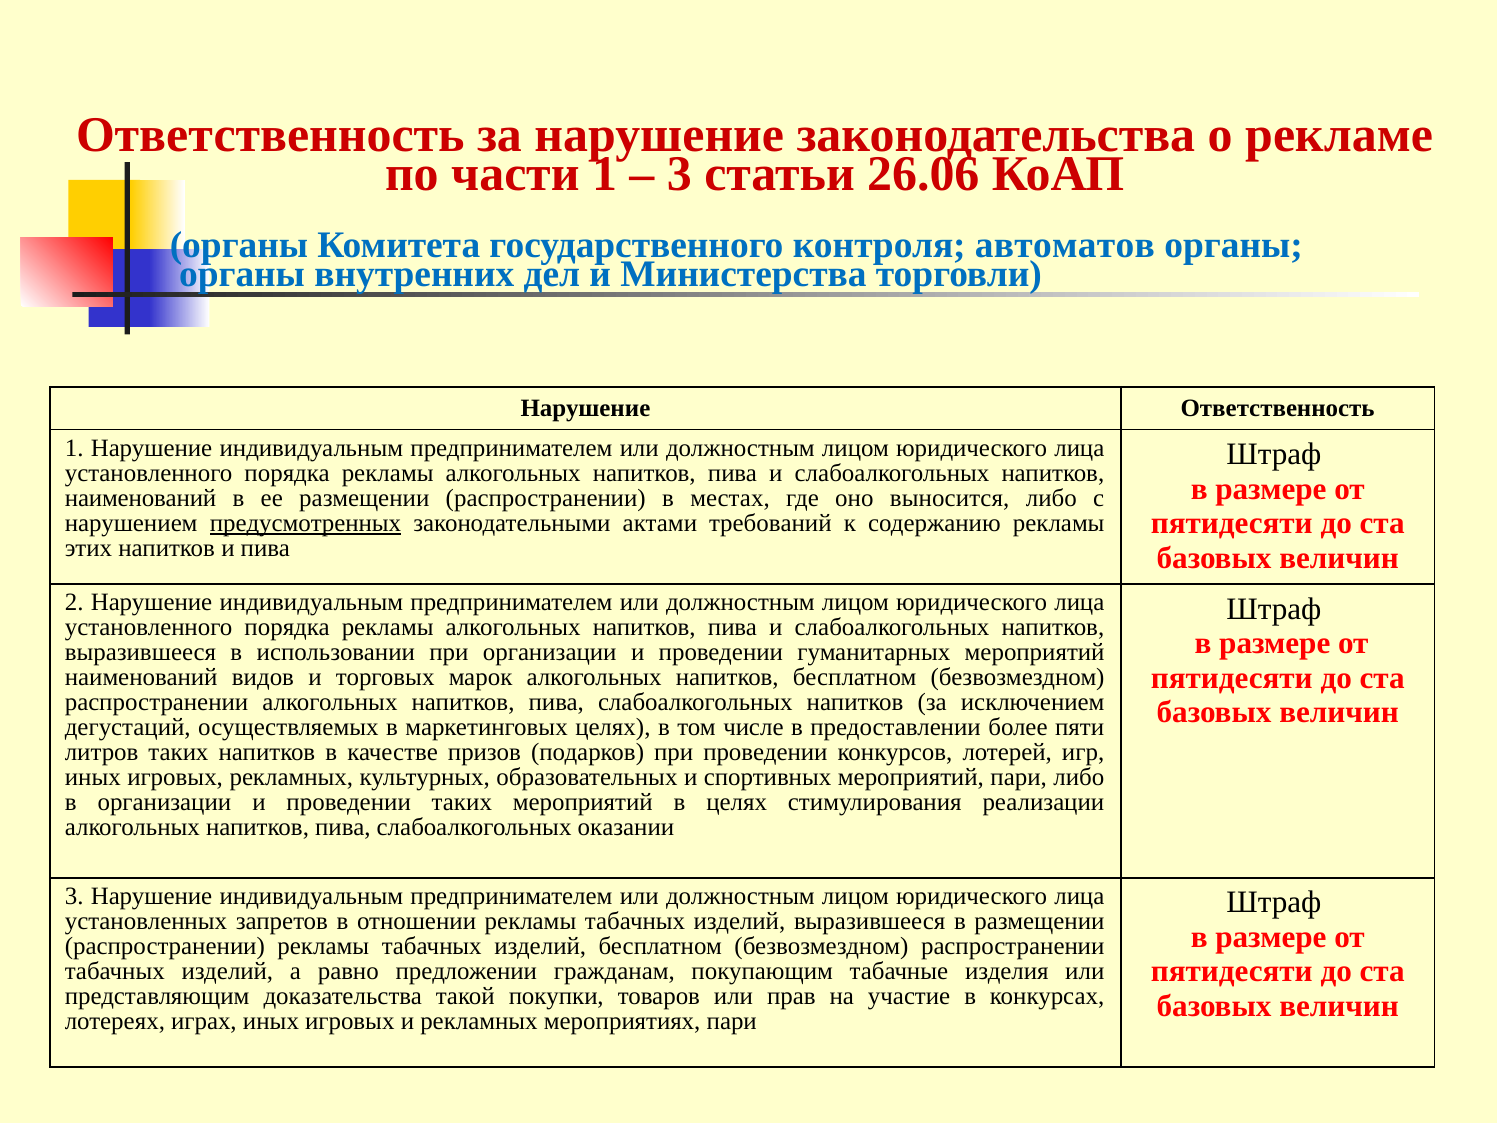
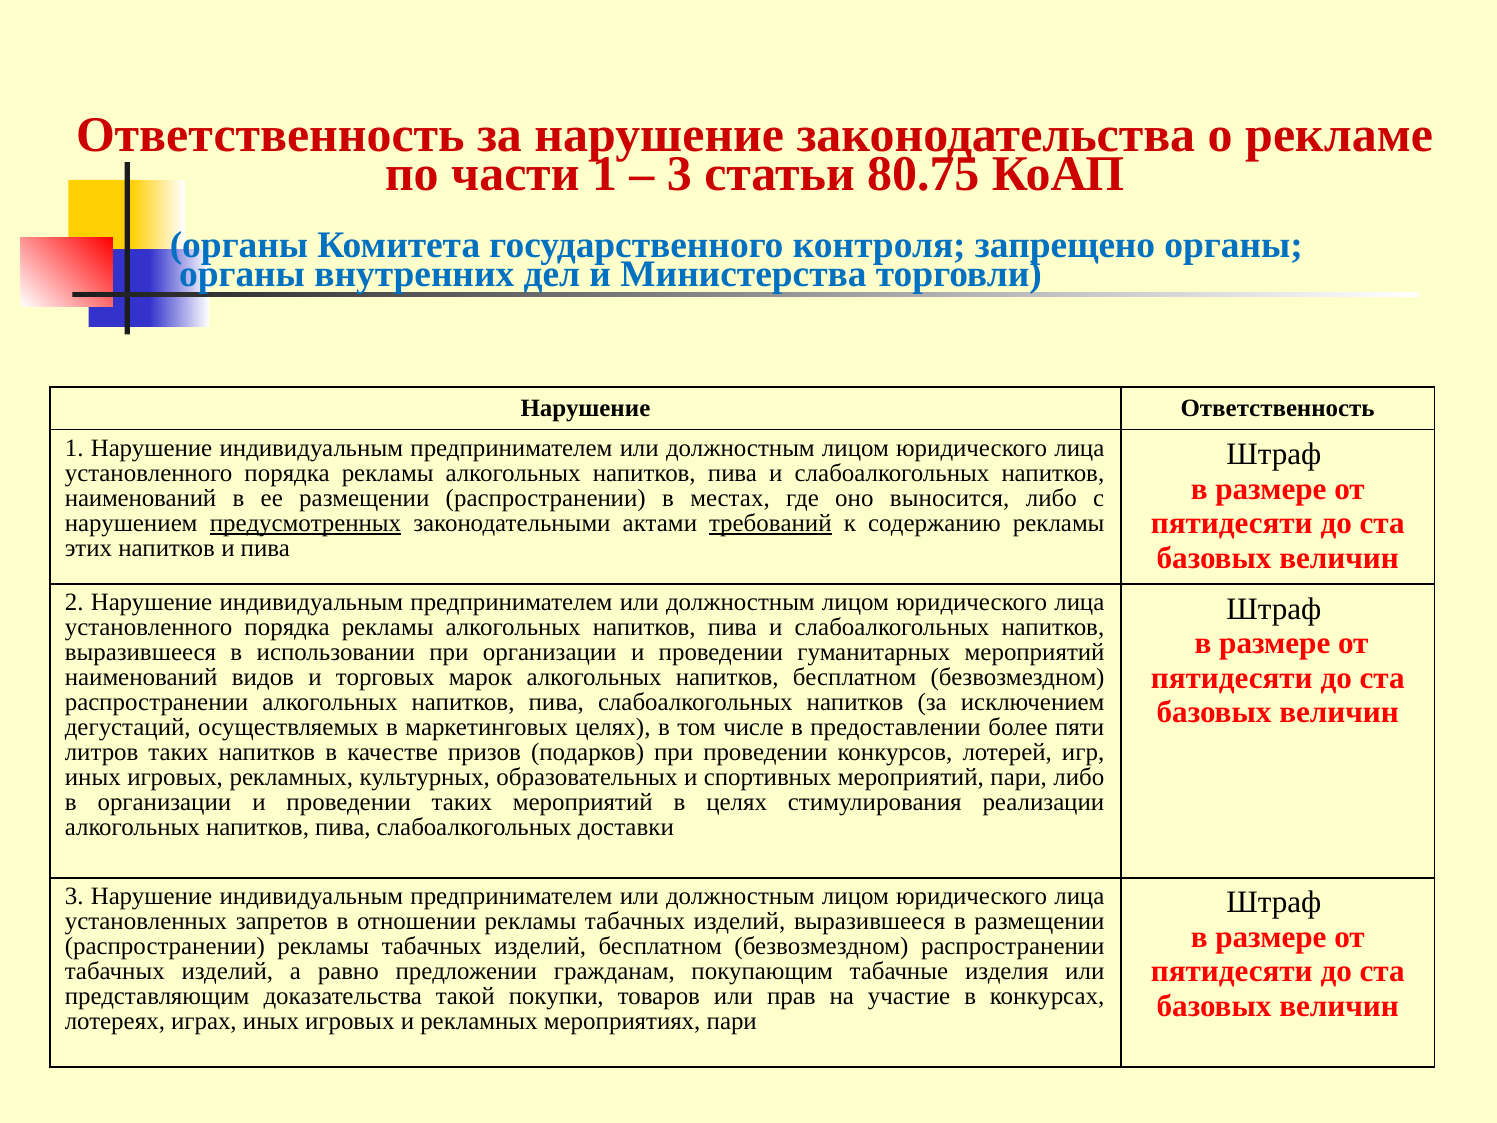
26.06: 26.06 -> 80.75
автоматов: автоматов -> запрещено
требований underline: none -> present
оказании: оказании -> доставки
